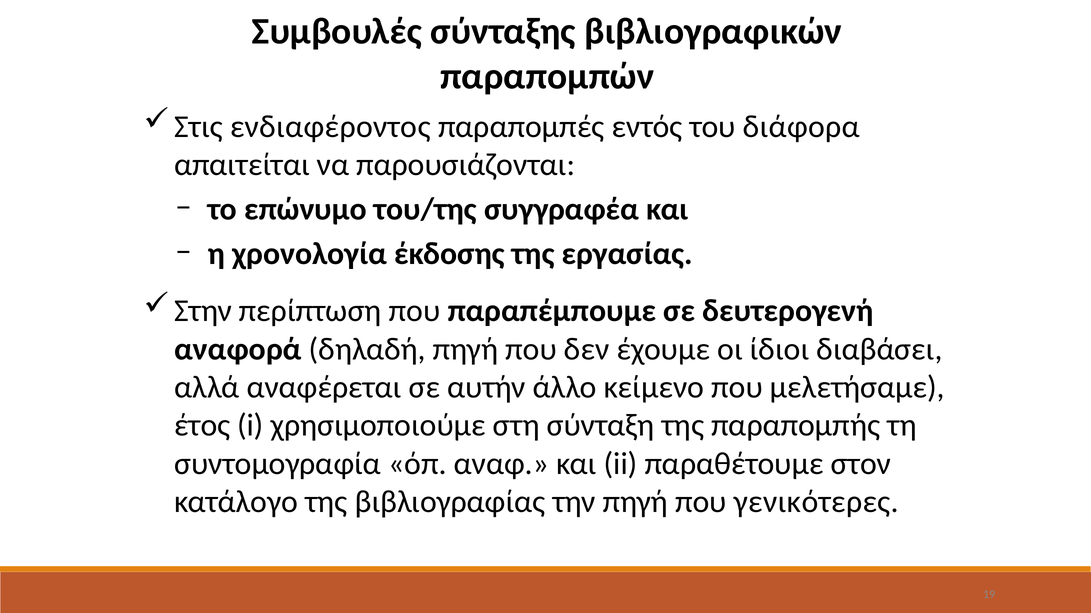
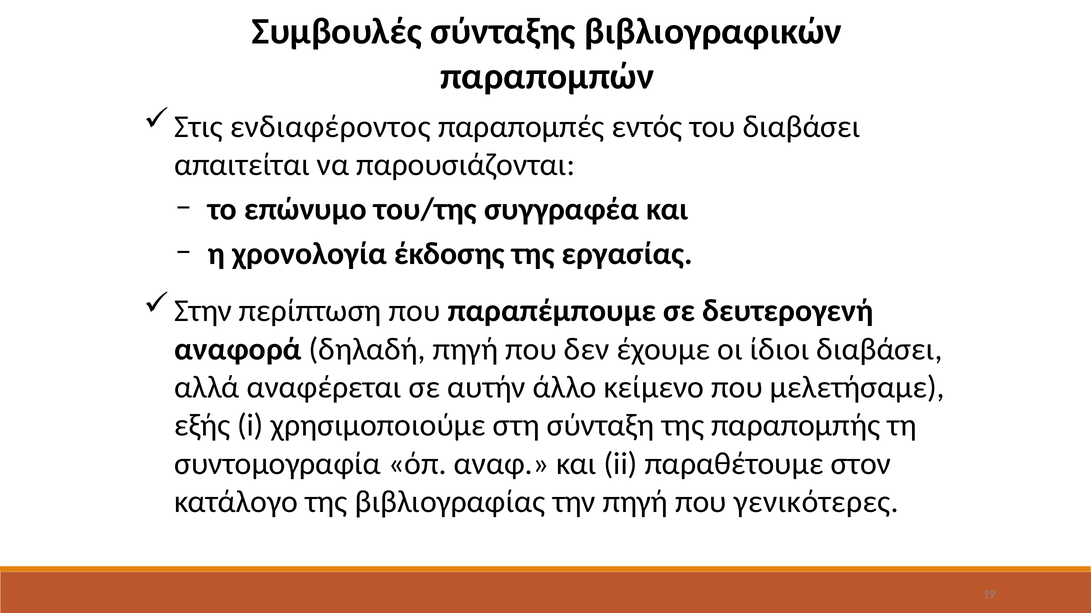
του διάφορα: διάφορα -> διαβάσει
έτος: έτος -> εξής
